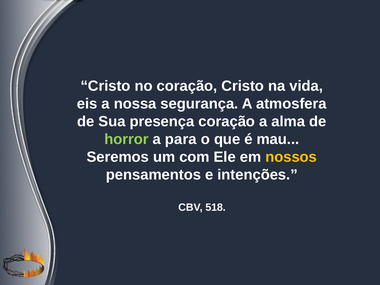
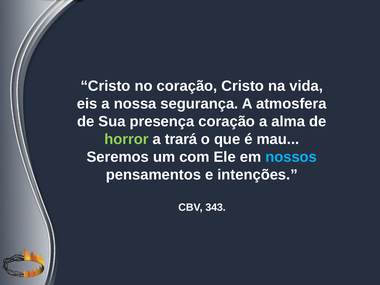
para: para -> trará
nossos colour: yellow -> light blue
518: 518 -> 343
